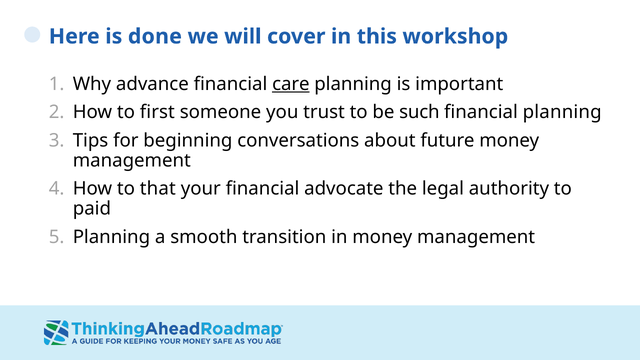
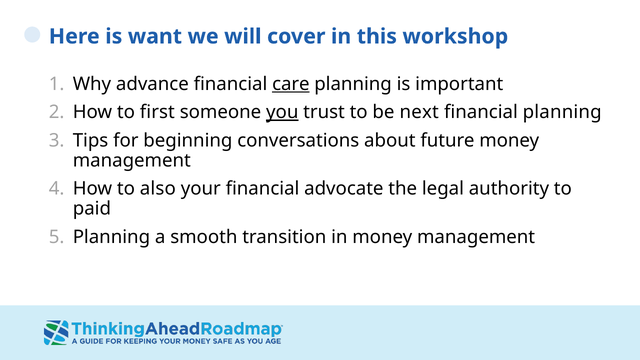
done: done -> want
you underline: none -> present
such: such -> next
that: that -> also
